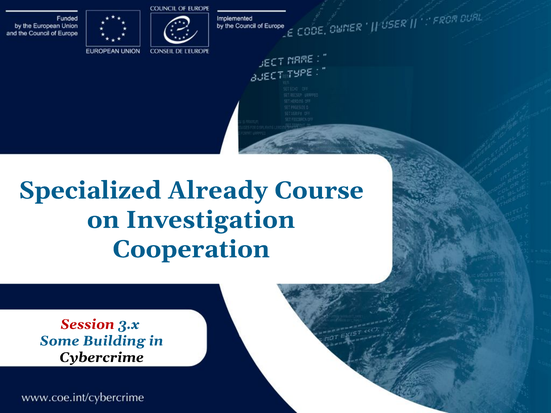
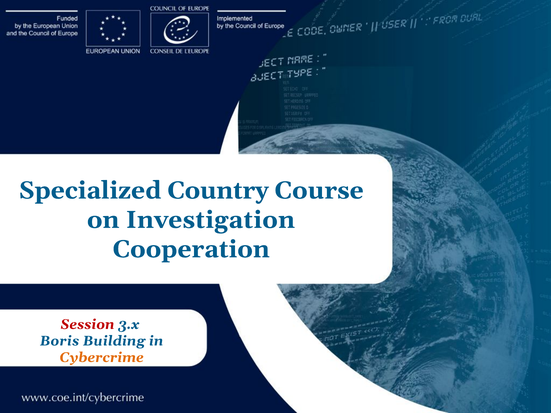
Already: Already -> Country
Some: Some -> Boris
Cybercrime colour: black -> orange
